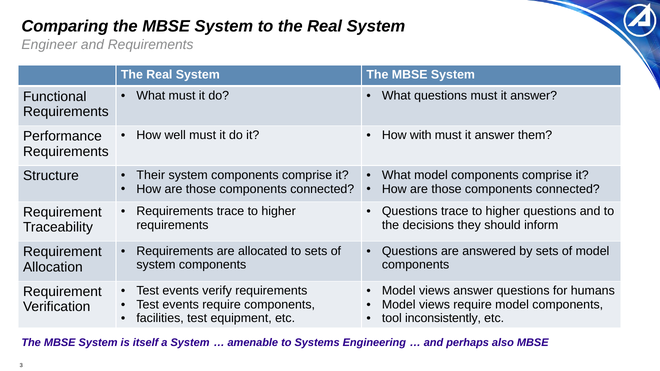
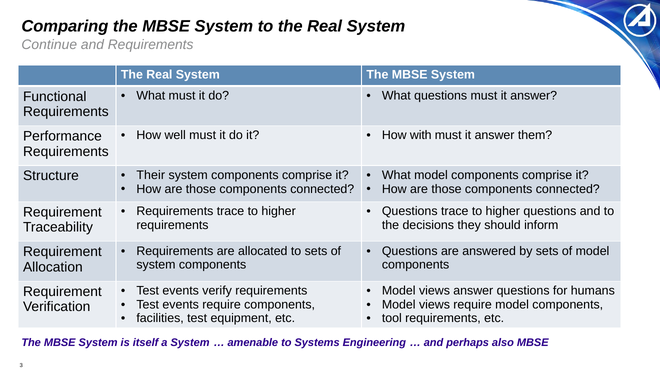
Engineer: Engineer -> Continue
tool inconsistently: inconsistently -> requirements
